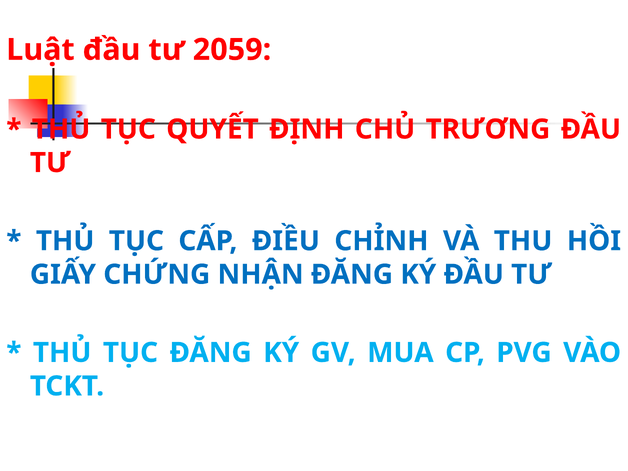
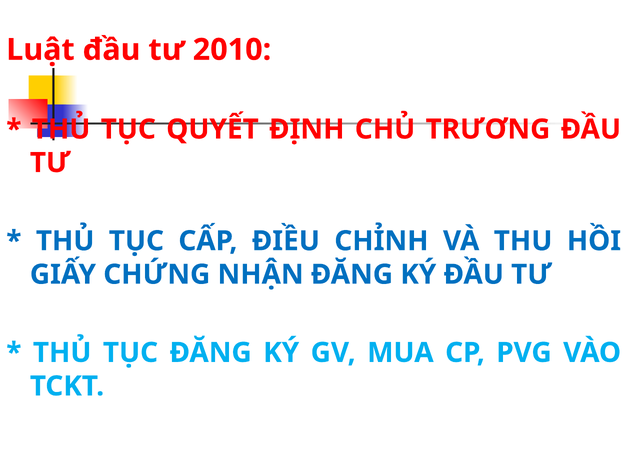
2059: 2059 -> 2010
